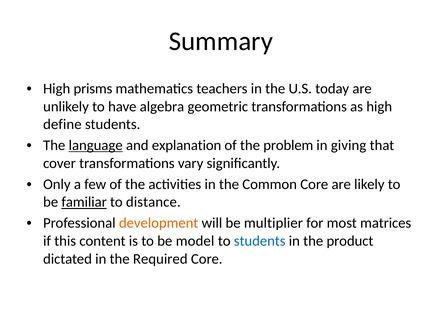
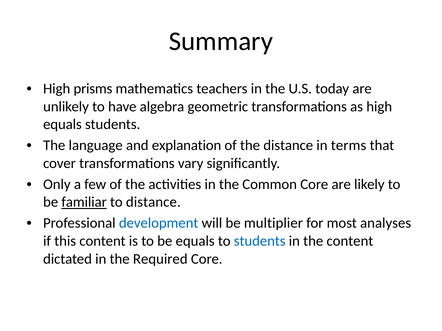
define at (62, 125): define -> equals
language underline: present -> none
the problem: problem -> distance
giving: giving -> terms
development colour: orange -> blue
matrices: matrices -> analyses
be model: model -> equals
the product: product -> content
